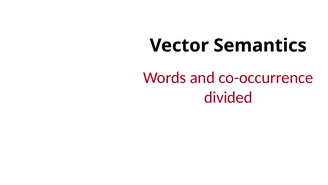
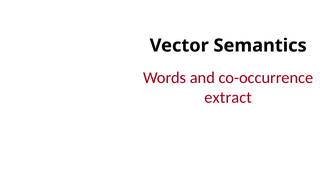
divided: divided -> extract
